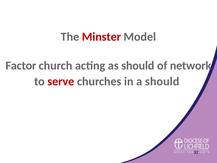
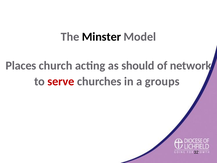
Minster colour: red -> black
Factor: Factor -> Places
a should: should -> groups
